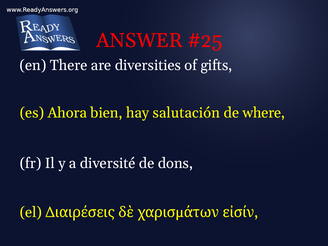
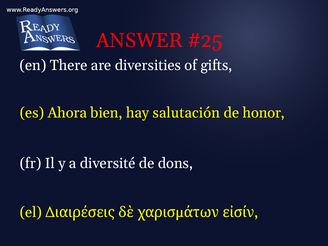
where: where -> honor
